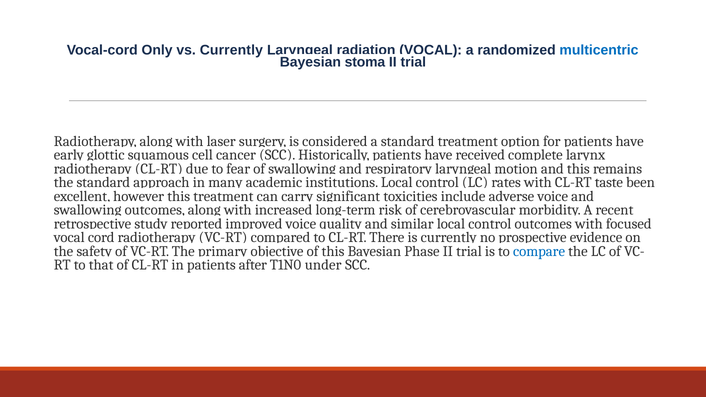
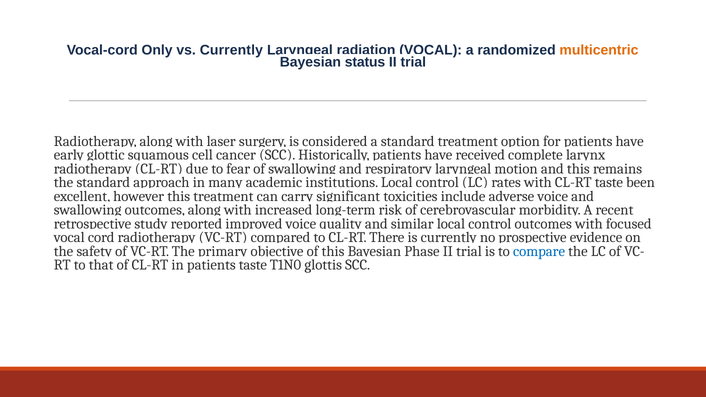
multicentric colour: blue -> orange
stoma: stoma -> status
patients after: after -> taste
under: under -> glottis
